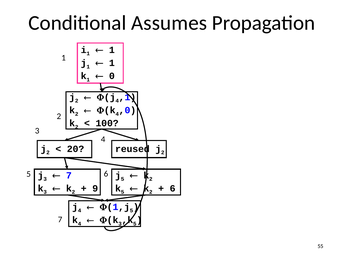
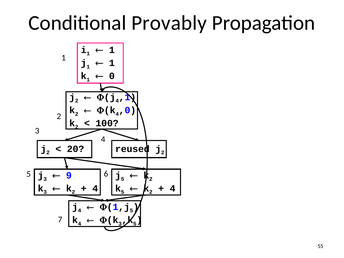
Assumes: Assumes -> Provably
7 at (69, 175): 7 -> 9
9 at (95, 188): 9 -> 4
6 at (173, 188): 6 -> 4
